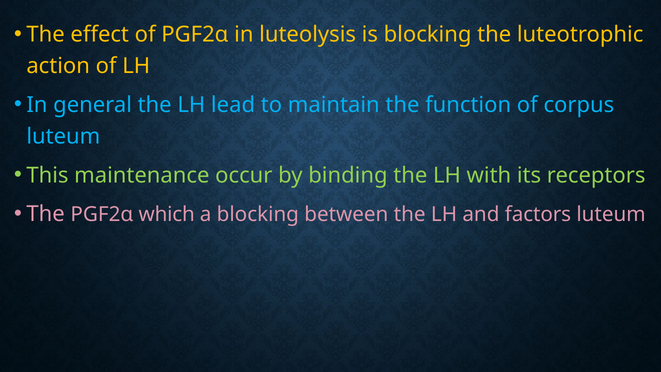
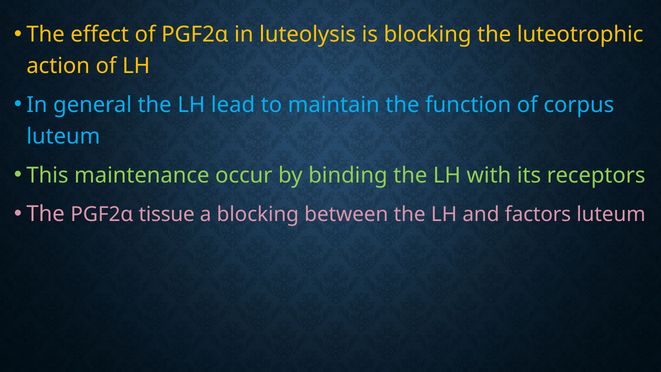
which: which -> tissue
